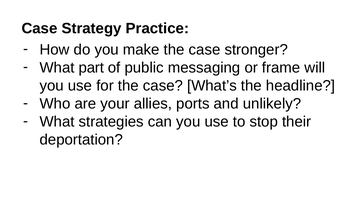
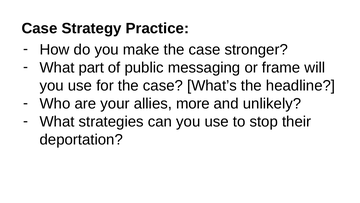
ports: ports -> more
